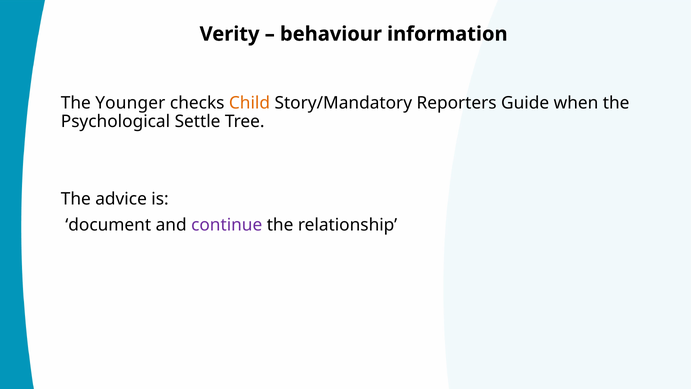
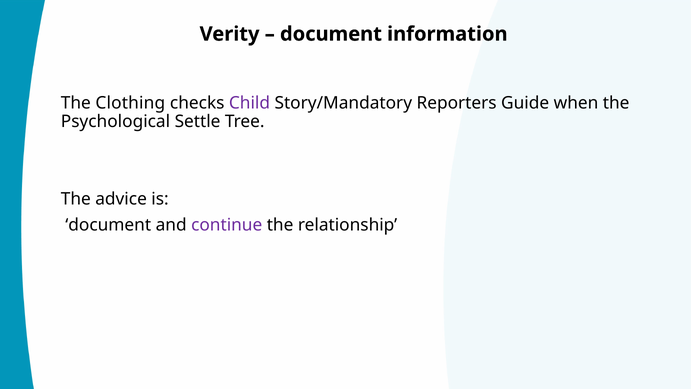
behaviour at (331, 34): behaviour -> document
Younger: Younger -> Clothing
Child colour: orange -> purple
